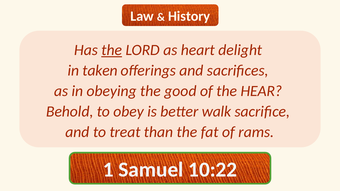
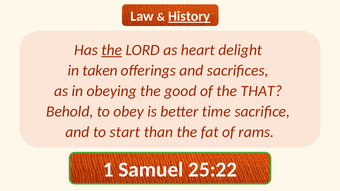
History underline: none -> present
HEAR: HEAR -> THAT
walk: walk -> time
treat: treat -> start
10:22: 10:22 -> 25:22
